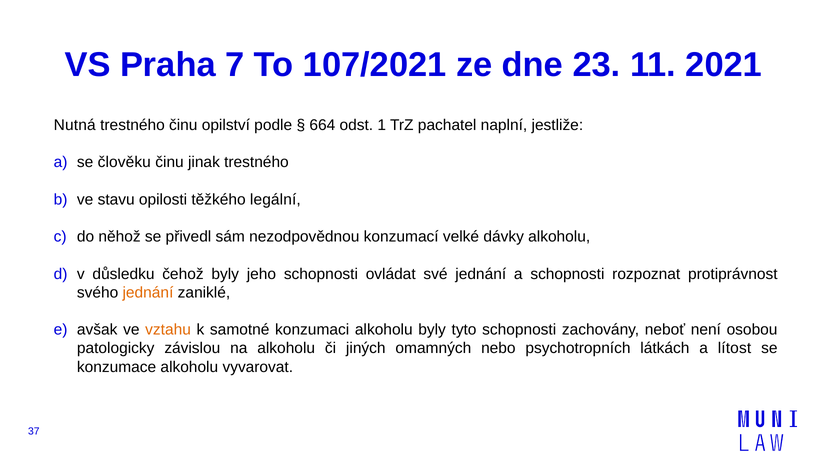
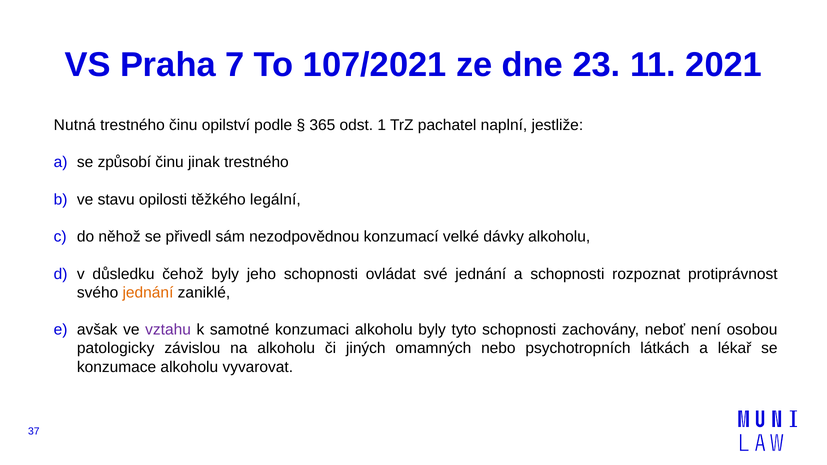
664: 664 -> 365
člověku: člověku -> způsobí
vztahu colour: orange -> purple
lítost: lítost -> lékař
